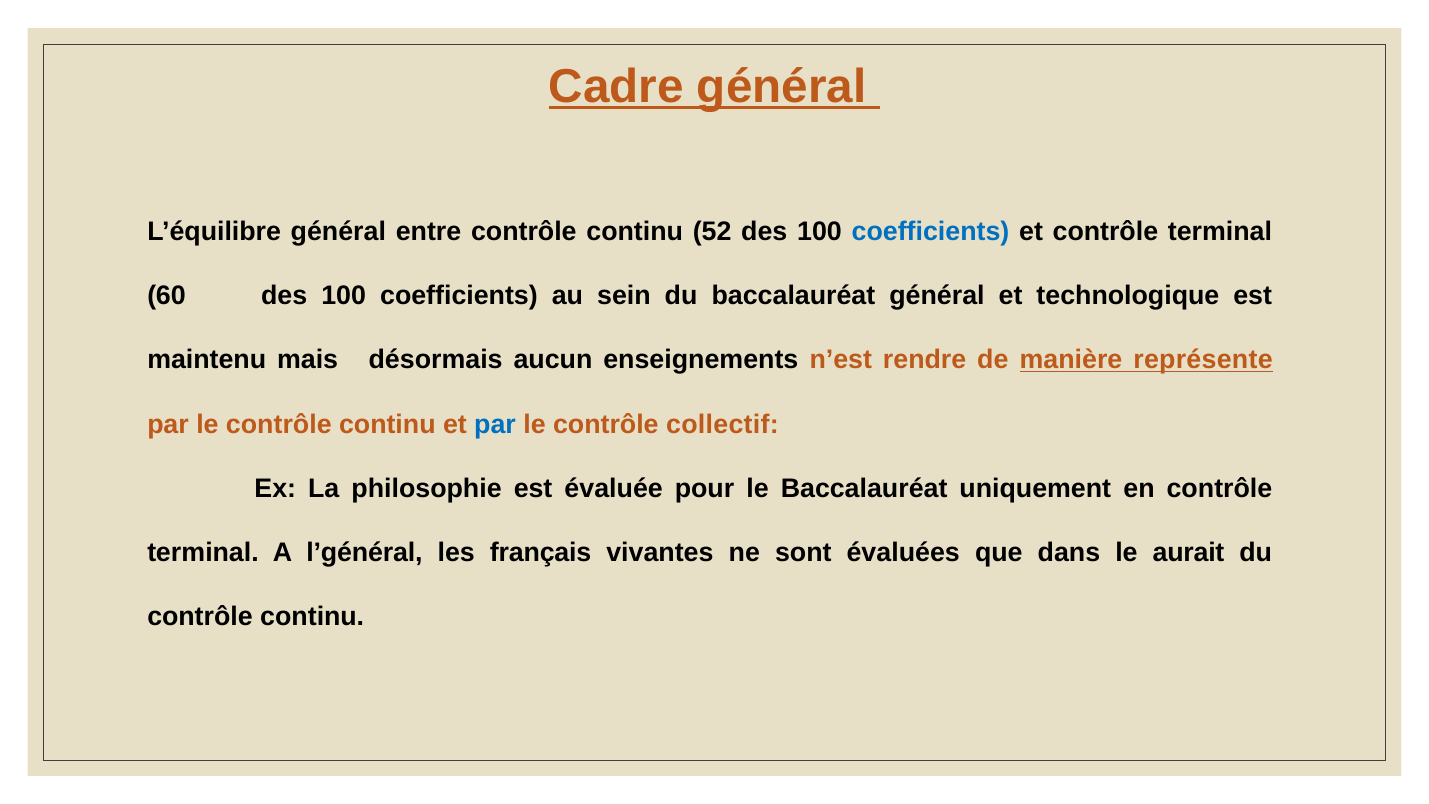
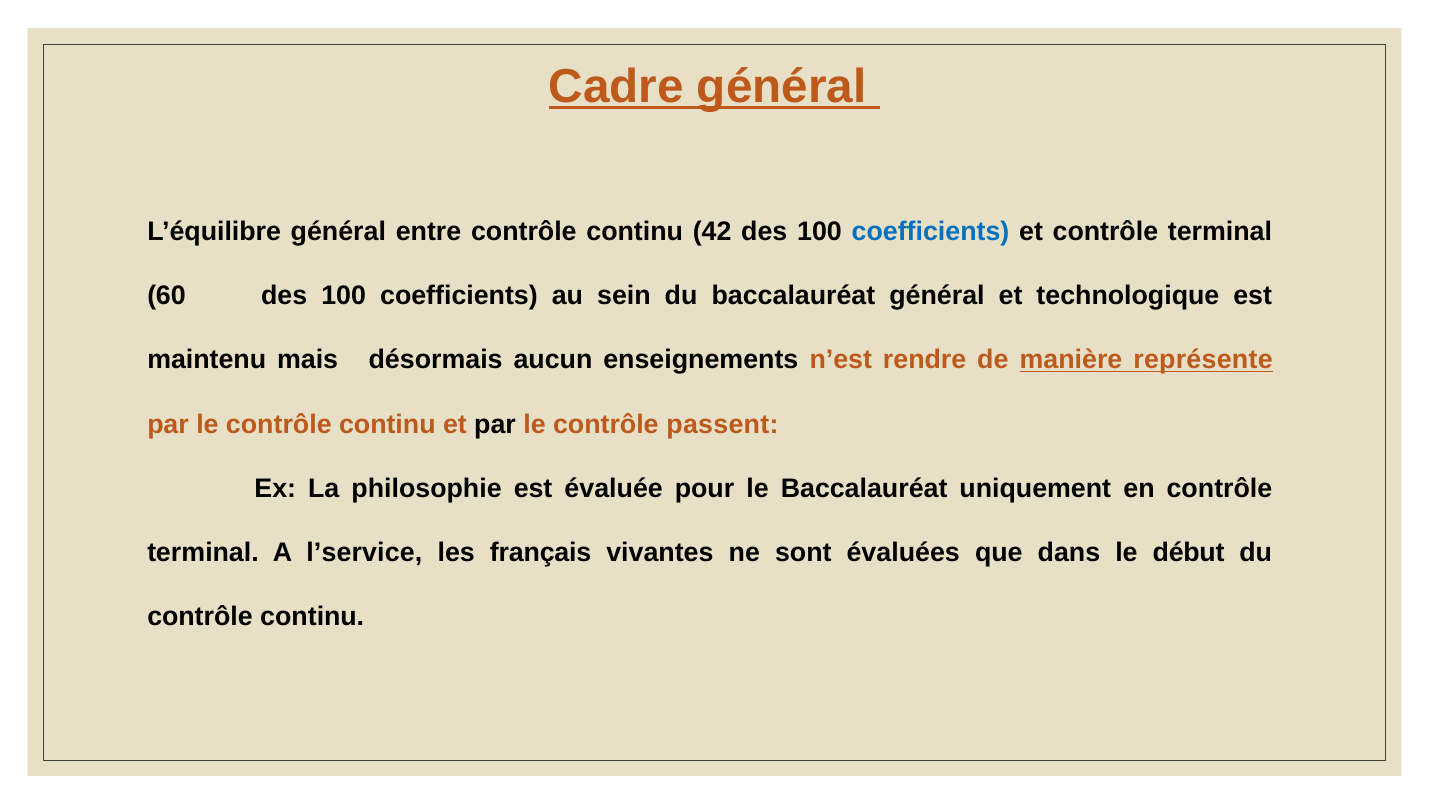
52: 52 -> 42
par at (495, 424) colour: blue -> black
collectif: collectif -> passent
l’général: l’général -> l’service
aurait: aurait -> début
